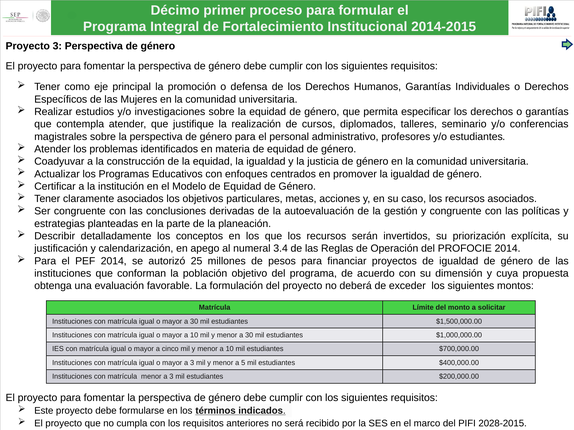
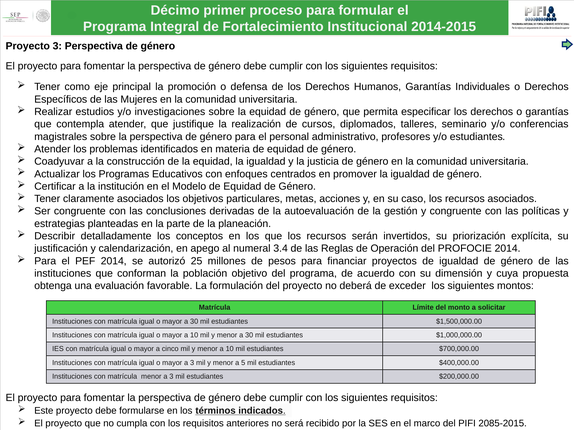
2028-2015: 2028-2015 -> 2085-2015
